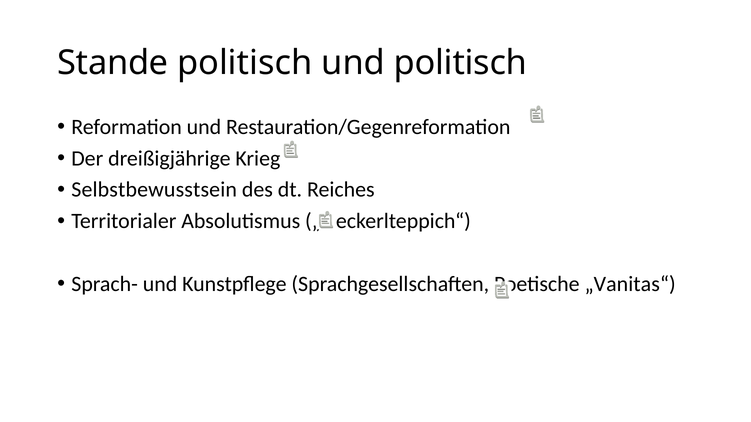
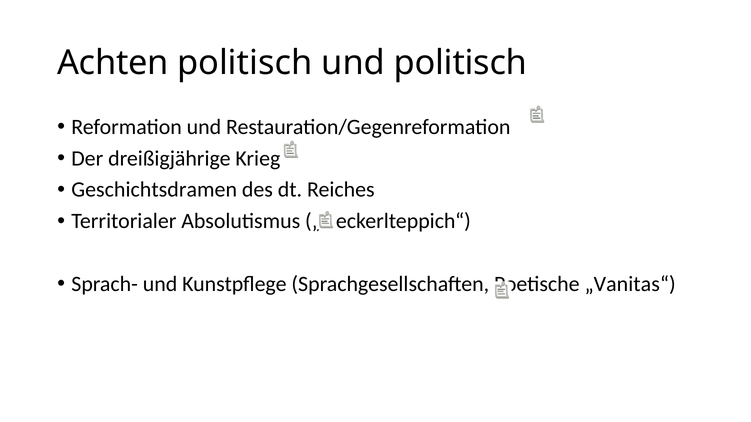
Stande: Stande -> Achten
Selbstbewusstsein: Selbstbewusstsein -> Geschichtsdramen
